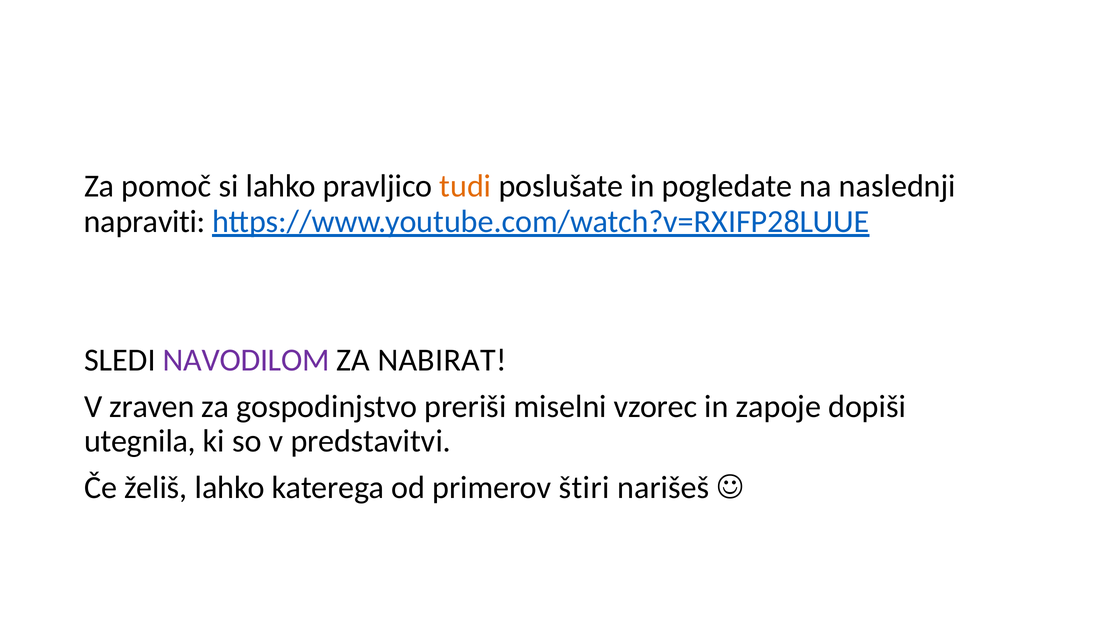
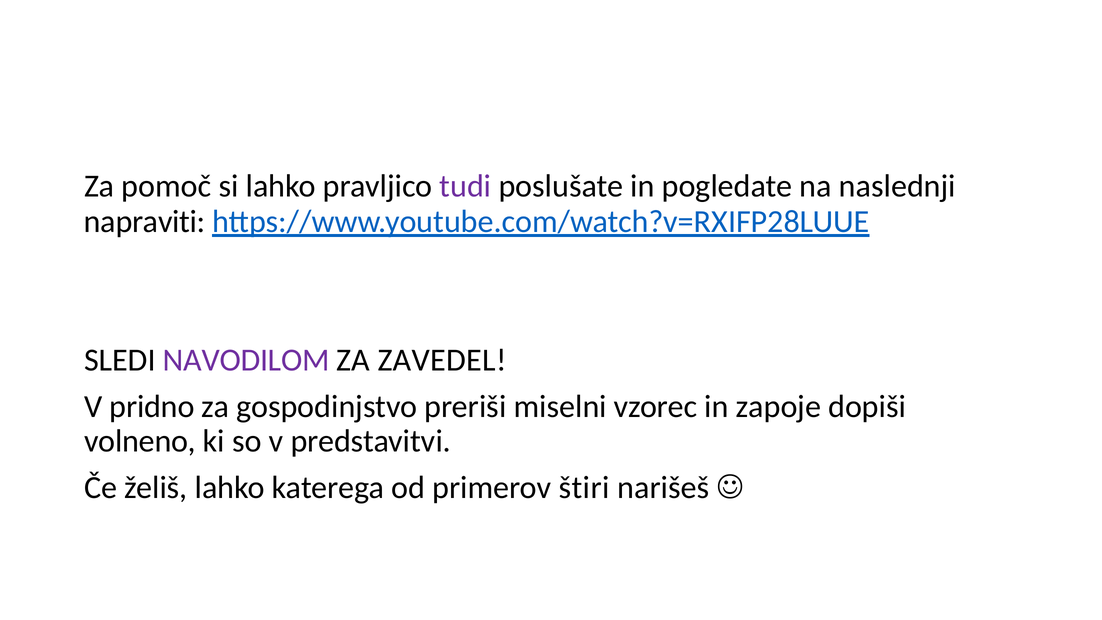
tudi colour: orange -> purple
NABIRAT: NABIRAT -> ZAVEDEL
zraven: zraven -> pridno
utegnila: utegnila -> volneno
